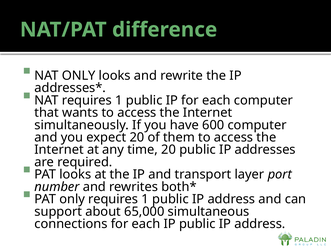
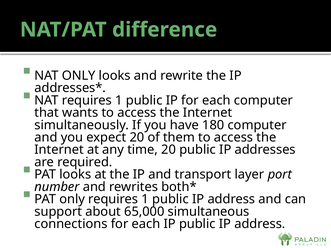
600: 600 -> 180
